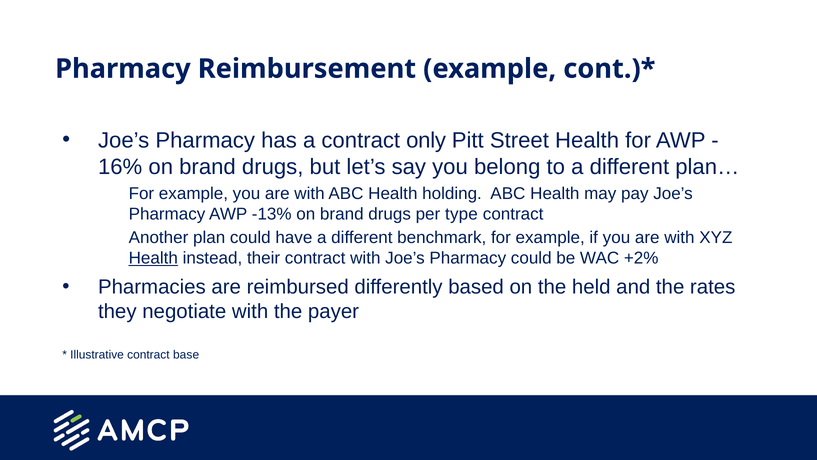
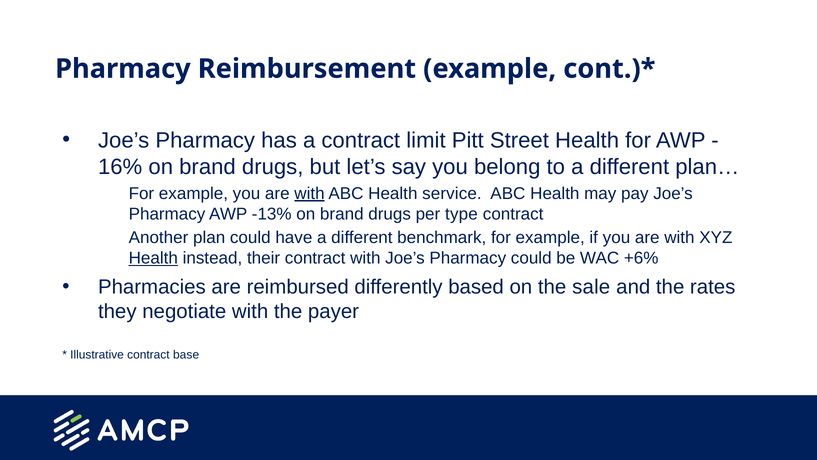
only: only -> limit
with at (309, 193) underline: none -> present
holding: holding -> service
+2%: +2% -> +6%
held: held -> sale
